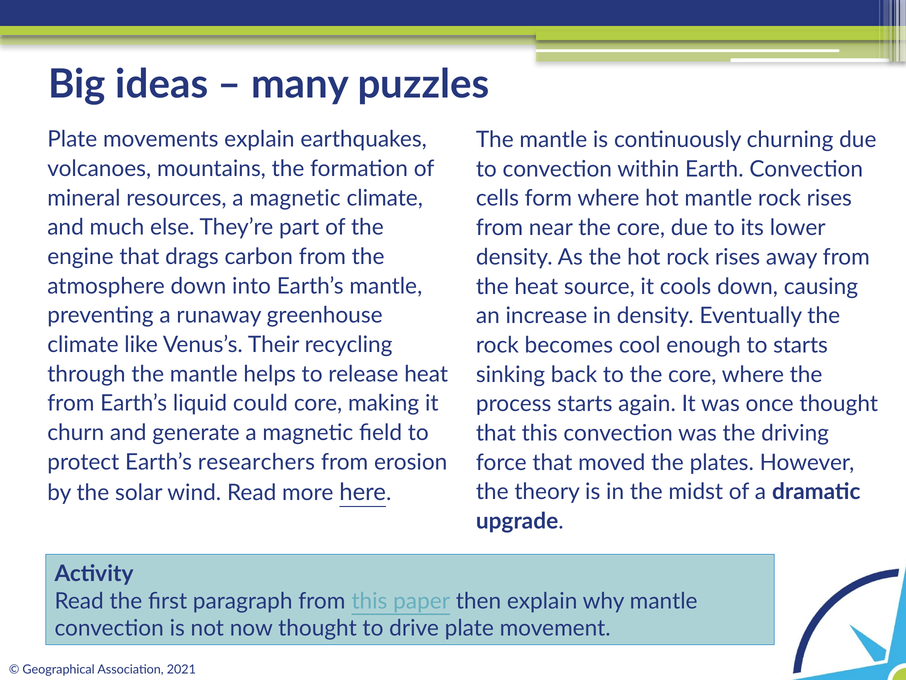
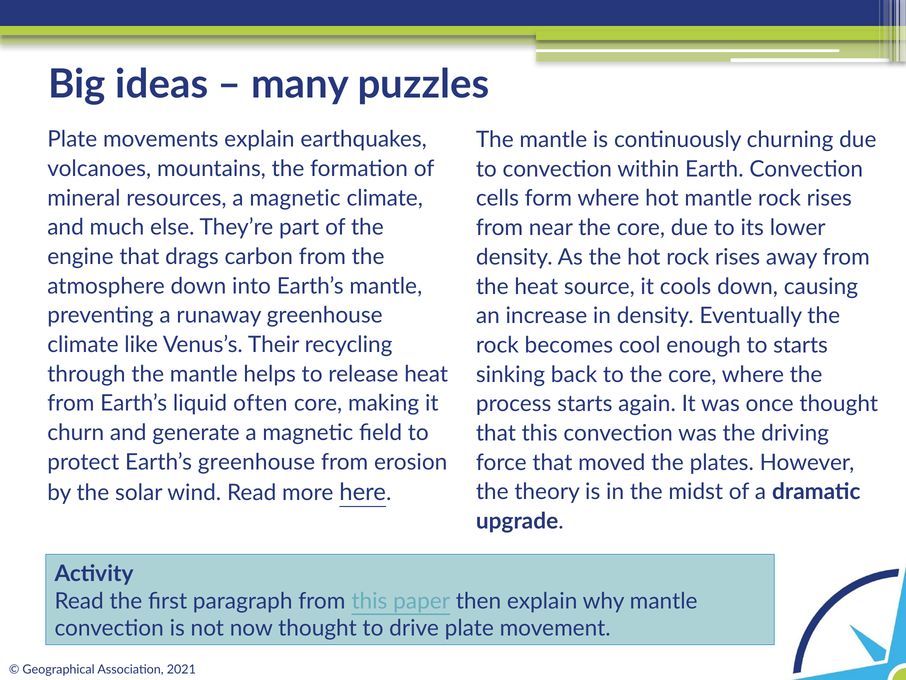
could: could -> often
Earth’s researchers: researchers -> greenhouse
